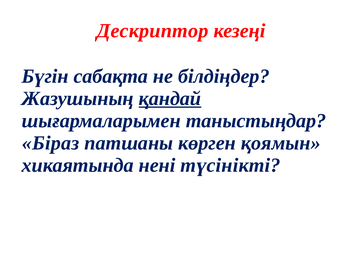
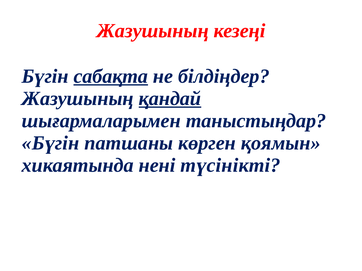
Дескриптор at (152, 31): Дескриптор -> Жазушының
сабақта underline: none -> present
Біраз at (50, 143): Біраз -> Бүгін
